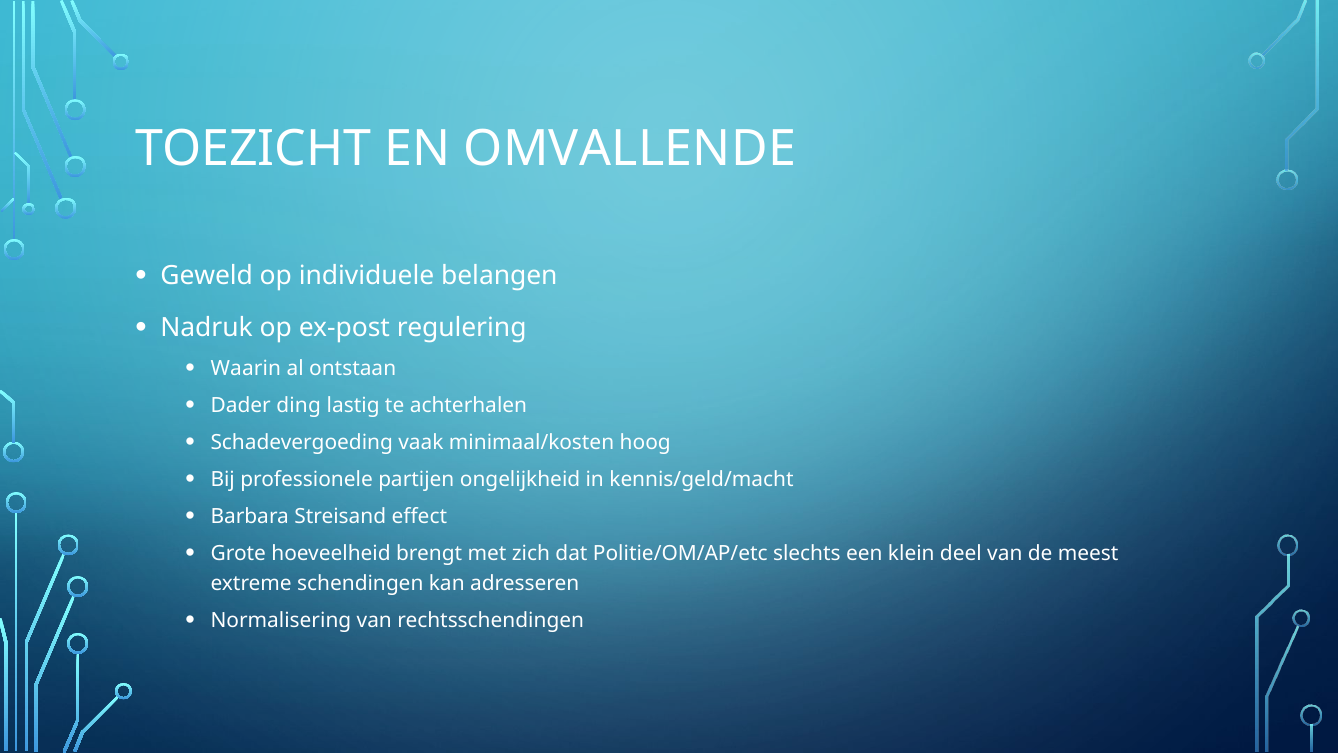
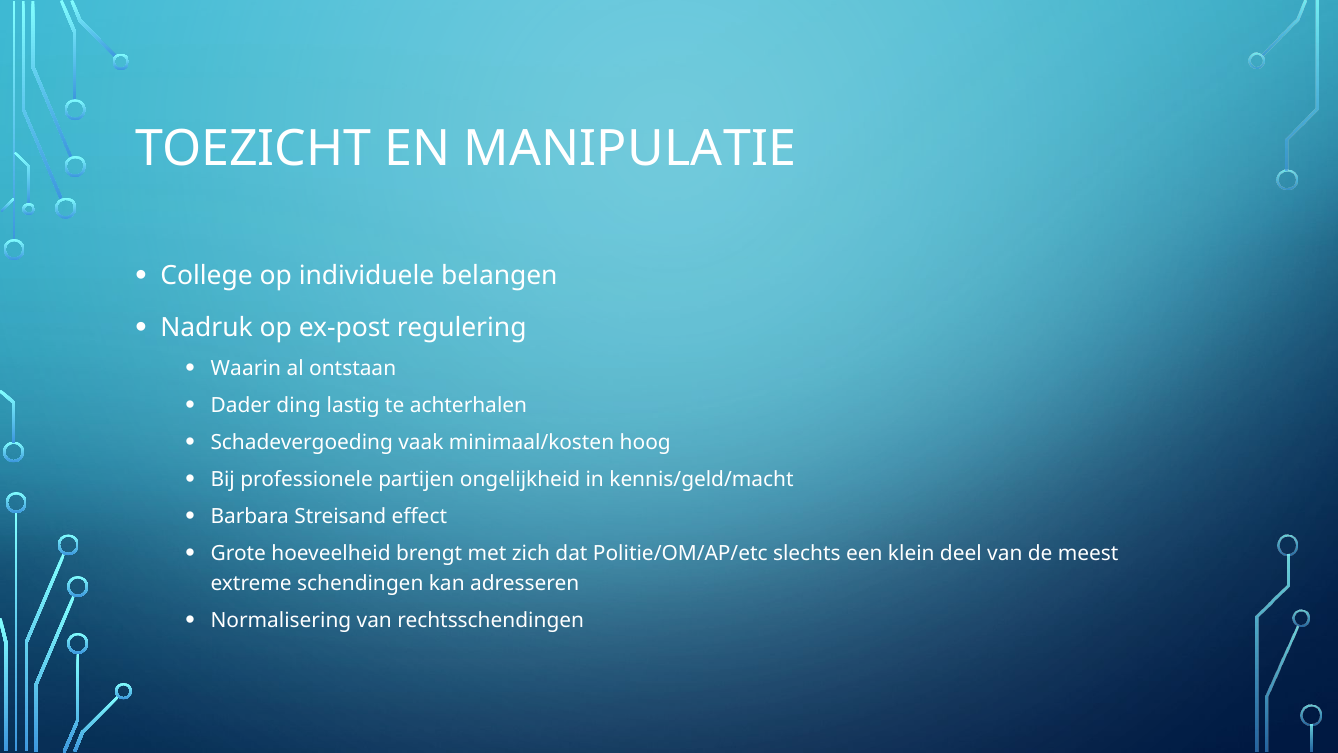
OMVALLENDE: OMVALLENDE -> MANIPULATIE
Geweld: Geweld -> College
